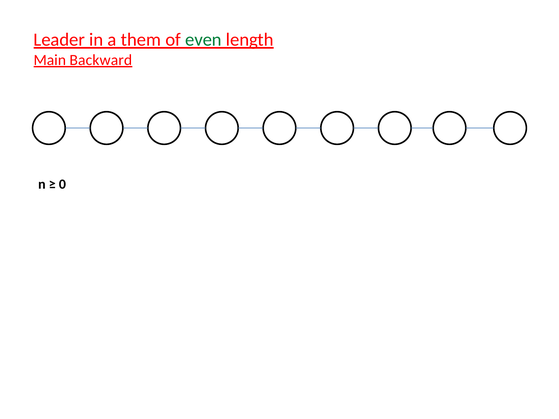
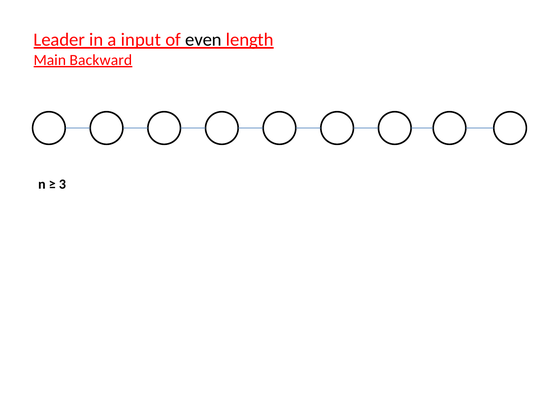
them: them -> input
even colour: green -> black
0: 0 -> 3
